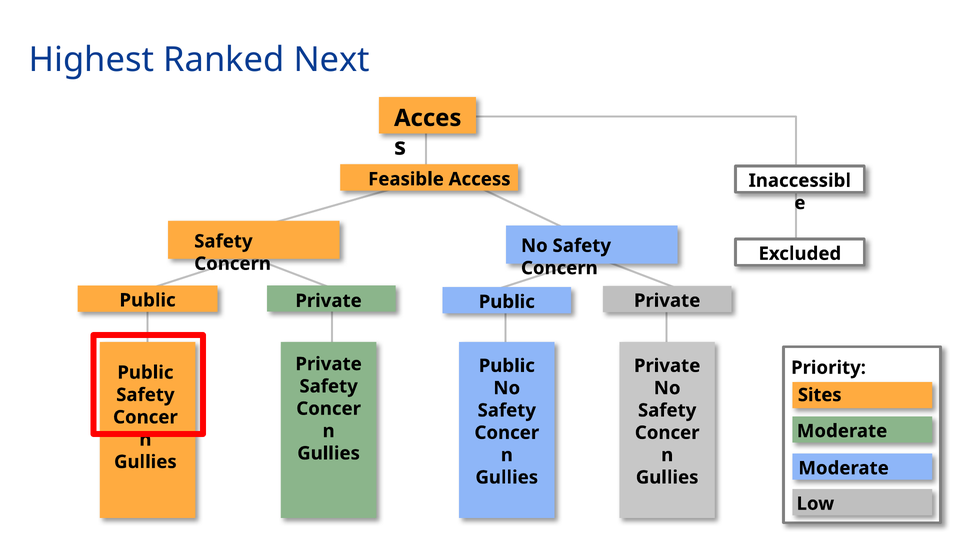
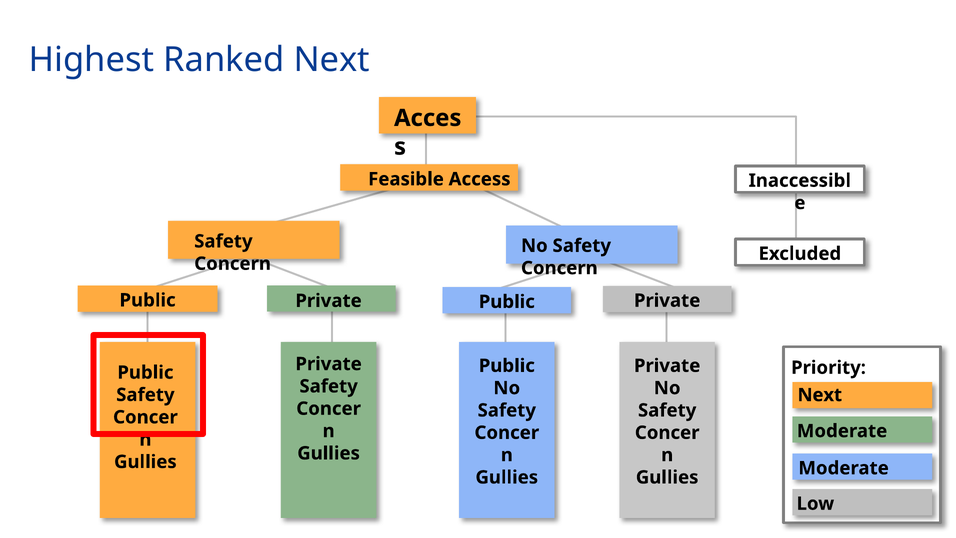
Sites at (820, 395): Sites -> Next
